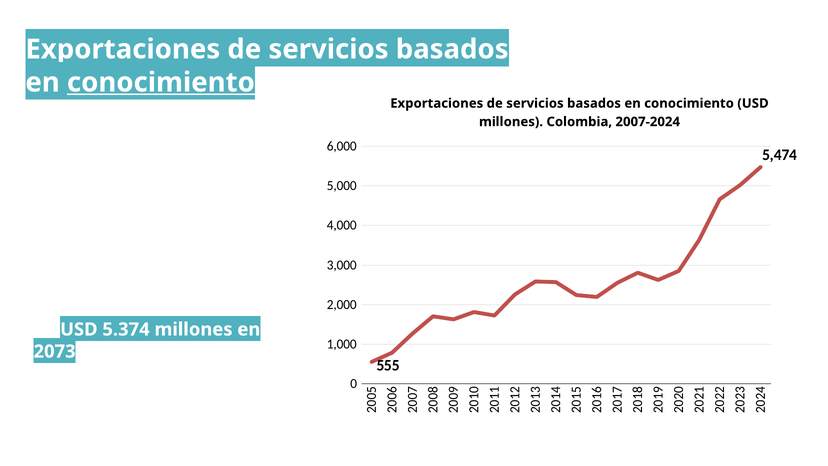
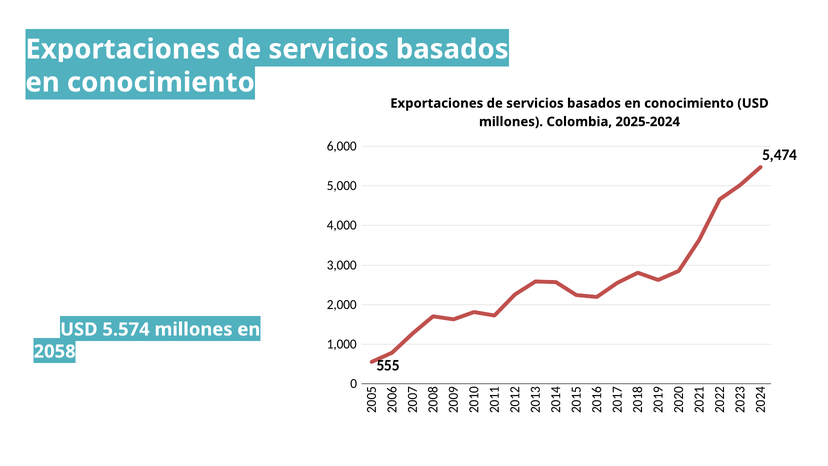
conocimiento at (161, 82) underline: present -> none
2007-2024: 2007-2024 -> 2025-2024
5.374: 5.374 -> 5.574
2073: 2073 -> 2058
